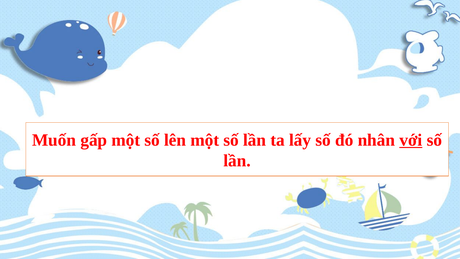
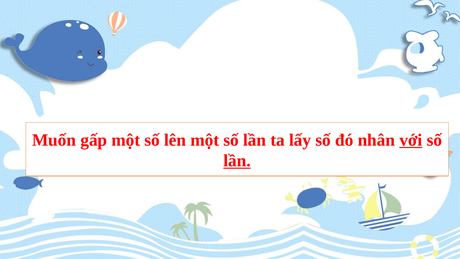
lần at (237, 161) underline: none -> present
